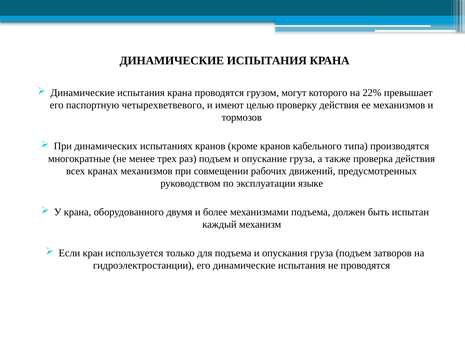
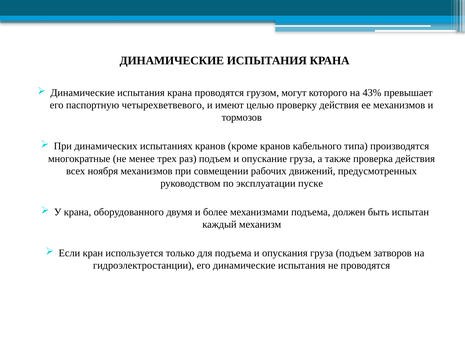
22%: 22% -> 43%
кранах: кранах -> ноября
языке: языке -> пуске
